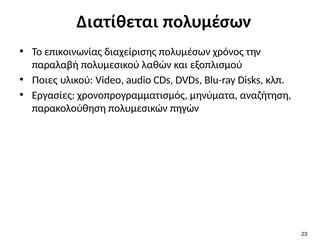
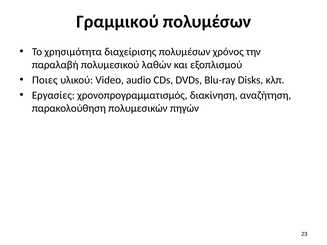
Διατίθεται: Διατίθεται -> Γραμμικού
επικοινωνίας: επικοινωνίας -> χρησιμότητα
μηνύματα: μηνύματα -> διακίνηση
